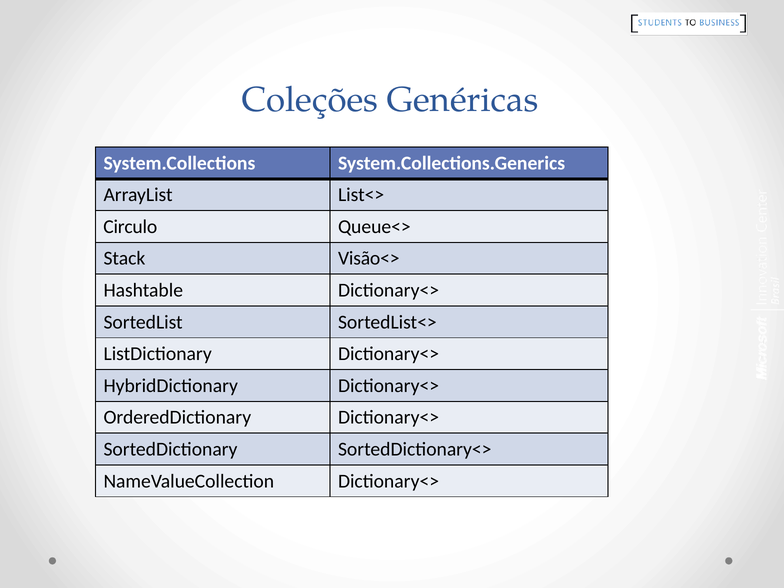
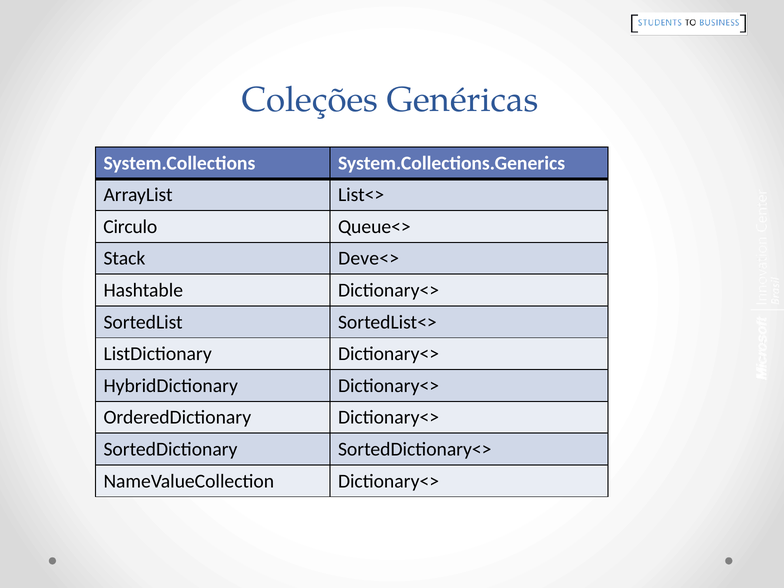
Visão<>: Visão<> -> Deve<>
